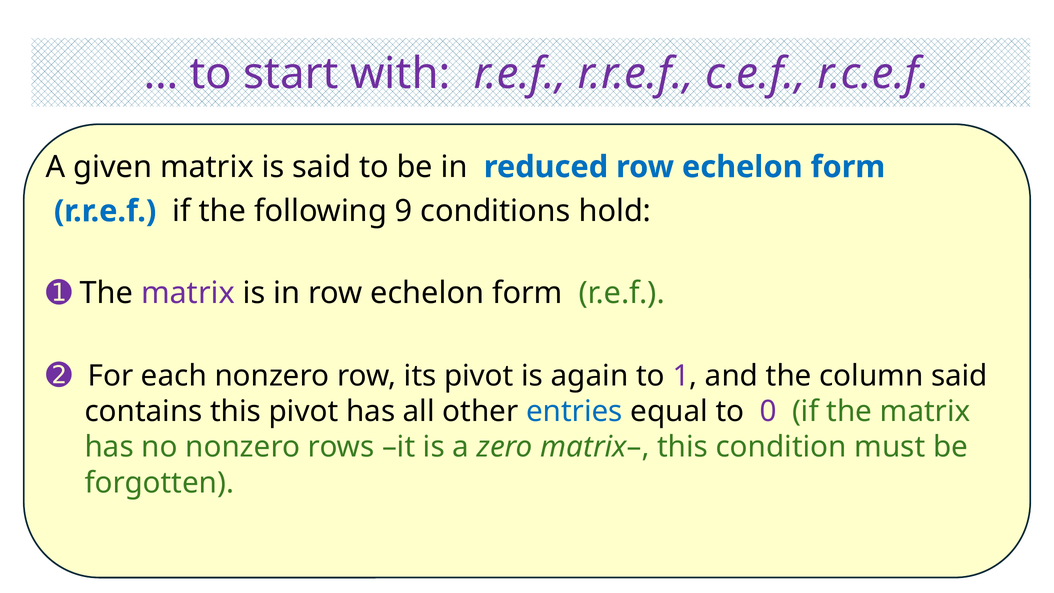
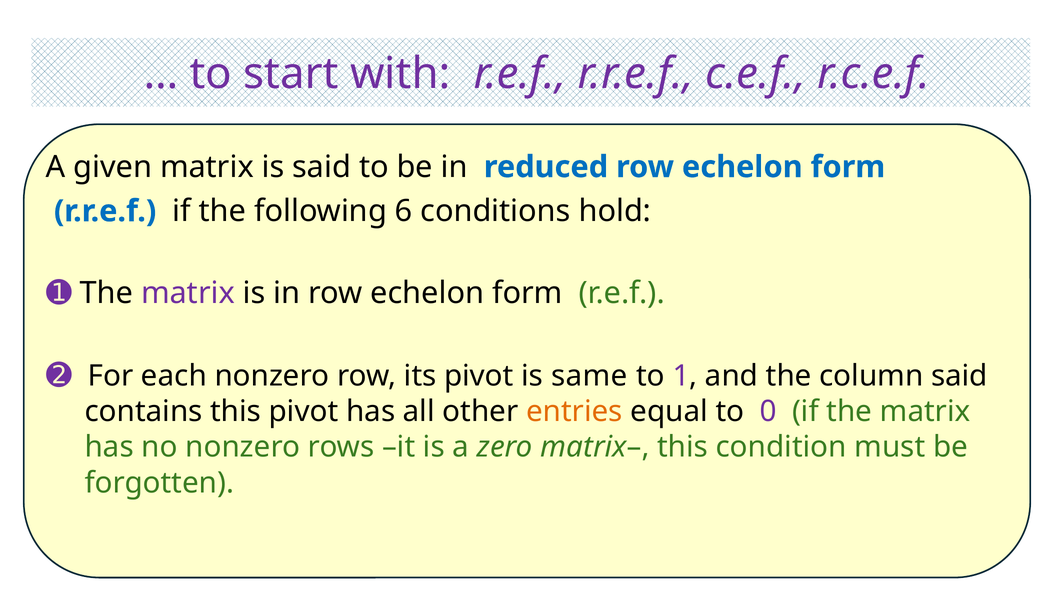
9: 9 -> 6
again: again -> same
entries colour: blue -> orange
